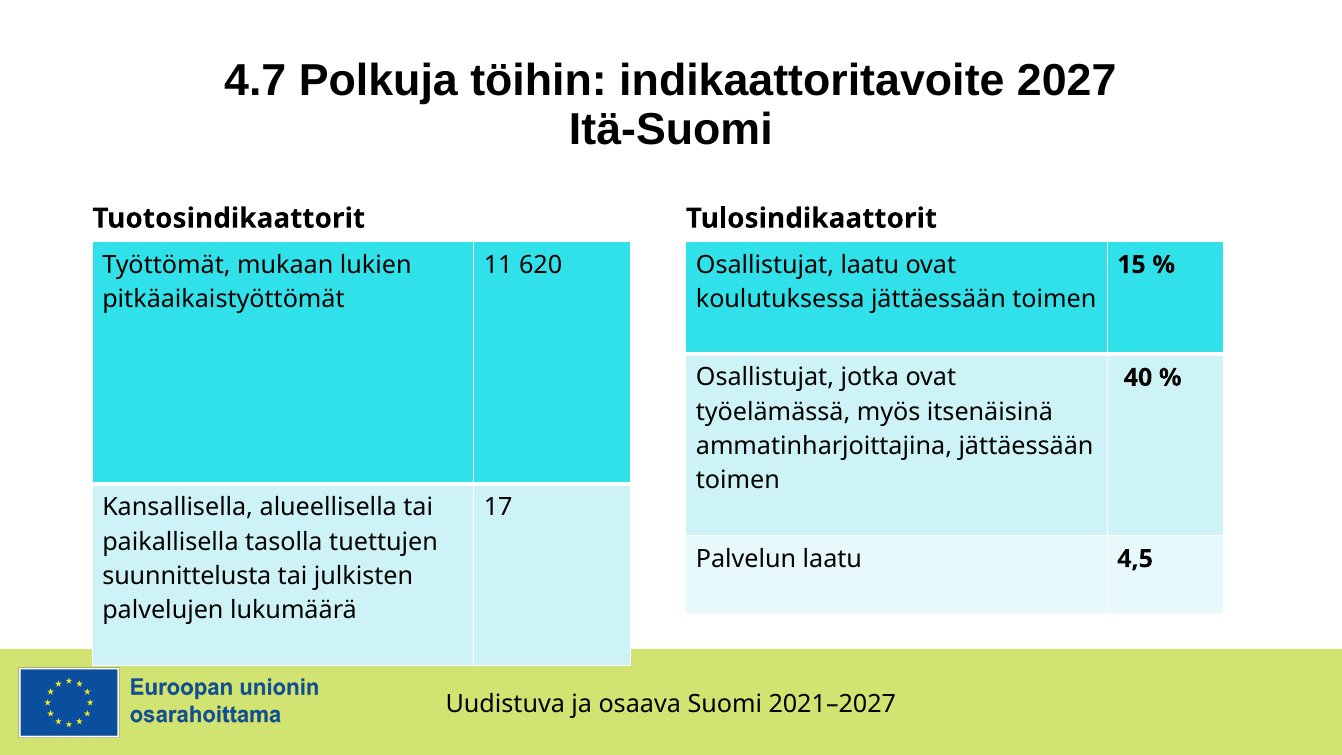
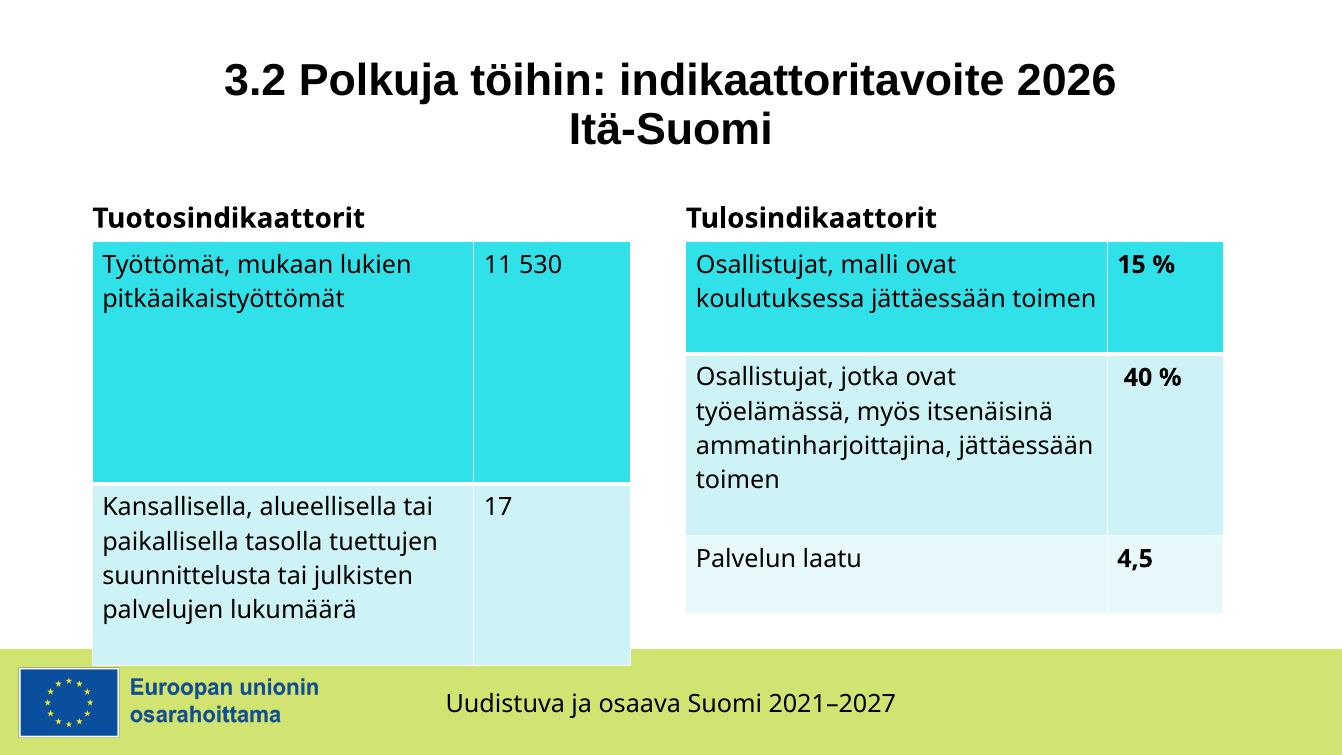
4.7: 4.7 -> 3.2
2027: 2027 -> 2026
620: 620 -> 530
Osallistujat laatu: laatu -> malli
